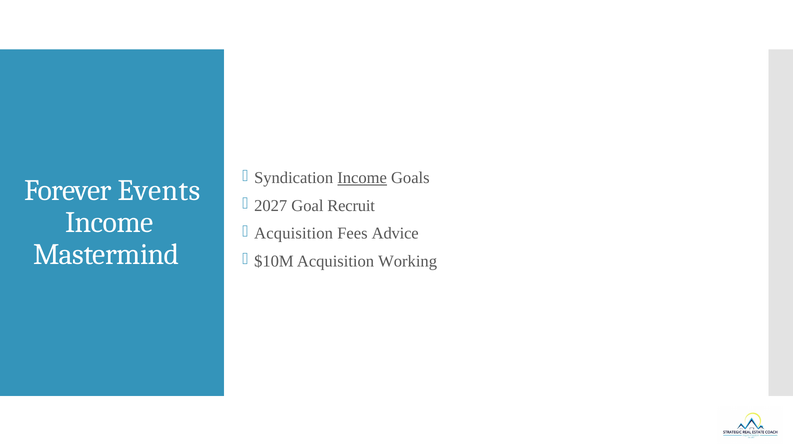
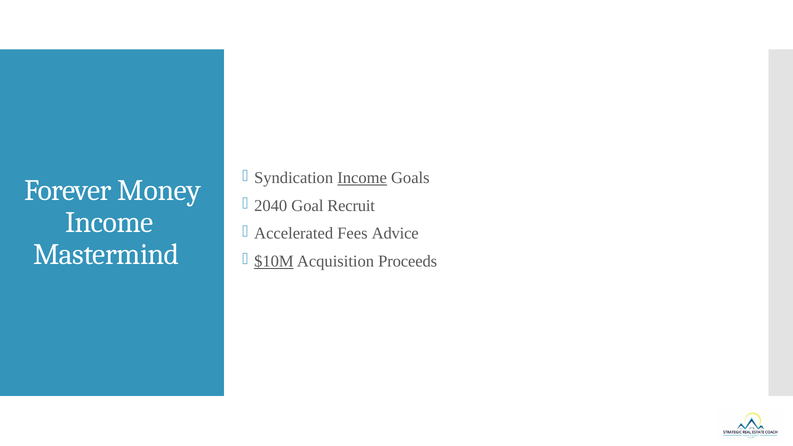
Events: Events -> Money
2027: 2027 -> 2040
Acquisition at (294, 234): Acquisition -> Accelerated
$10M underline: none -> present
Working: Working -> Proceeds
